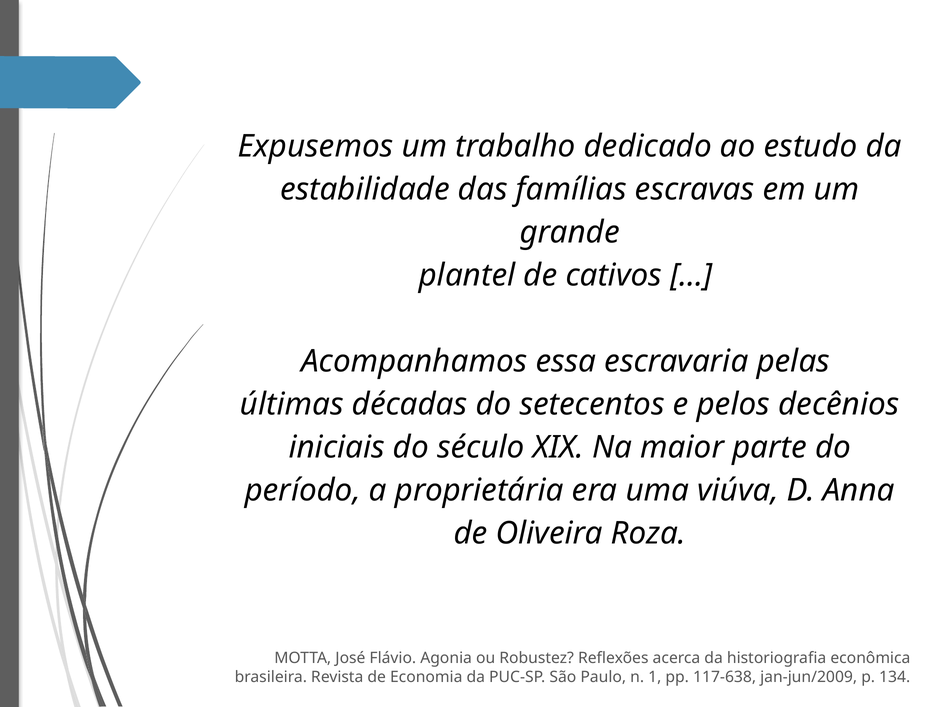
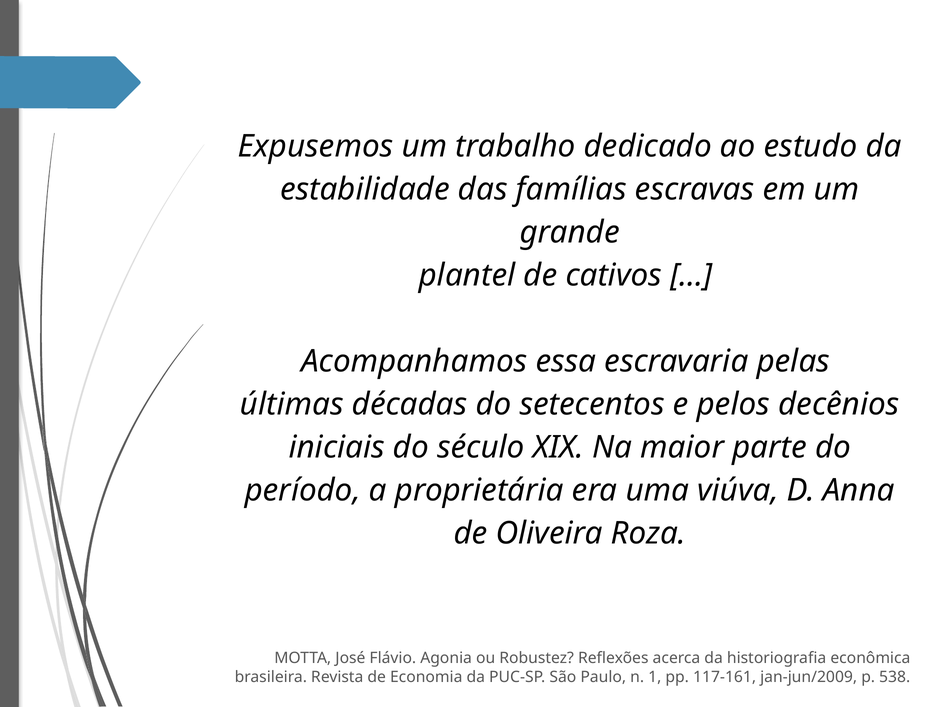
117-638: 117-638 -> 117-161
134: 134 -> 538
